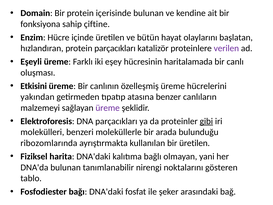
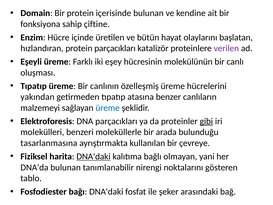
haritalamada: haritalamada -> molekülünün
Etkisini at (34, 86): Etkisini -> Tıpatıp
üreme at (108, 108) colour: purple -> blue
ribozomlarında: ribozomlarında -> tasarlanmasına
bir üretilen: üretilen -> çevreye
DNA'daki at (93, 156) underline: none -> present
